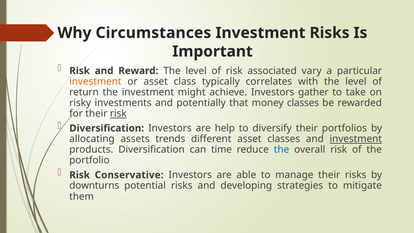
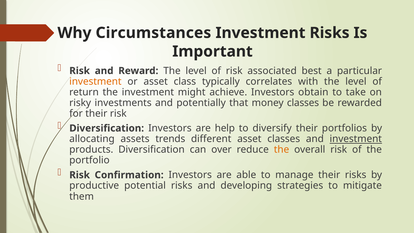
vary: vary -> best
gather: gather -> obtain
risk at (118, 114) underline: present -> none
time: time -> over
the at (282, 150) colour: blue -> orange
Conservative: Conservative -> Confirmation
downturns: downturns -> productive
